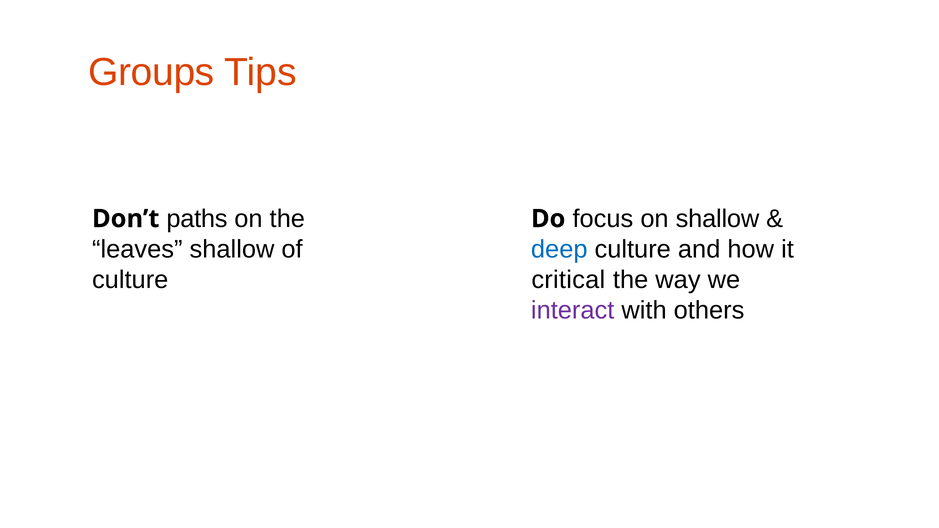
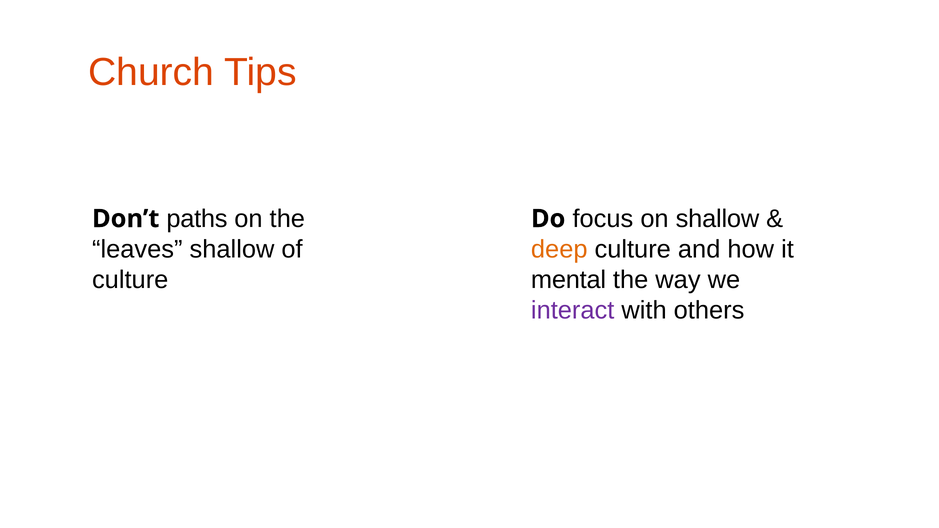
Groups: Groups -> Church
deep colour: blue -> orange
critical: critical -> mental
